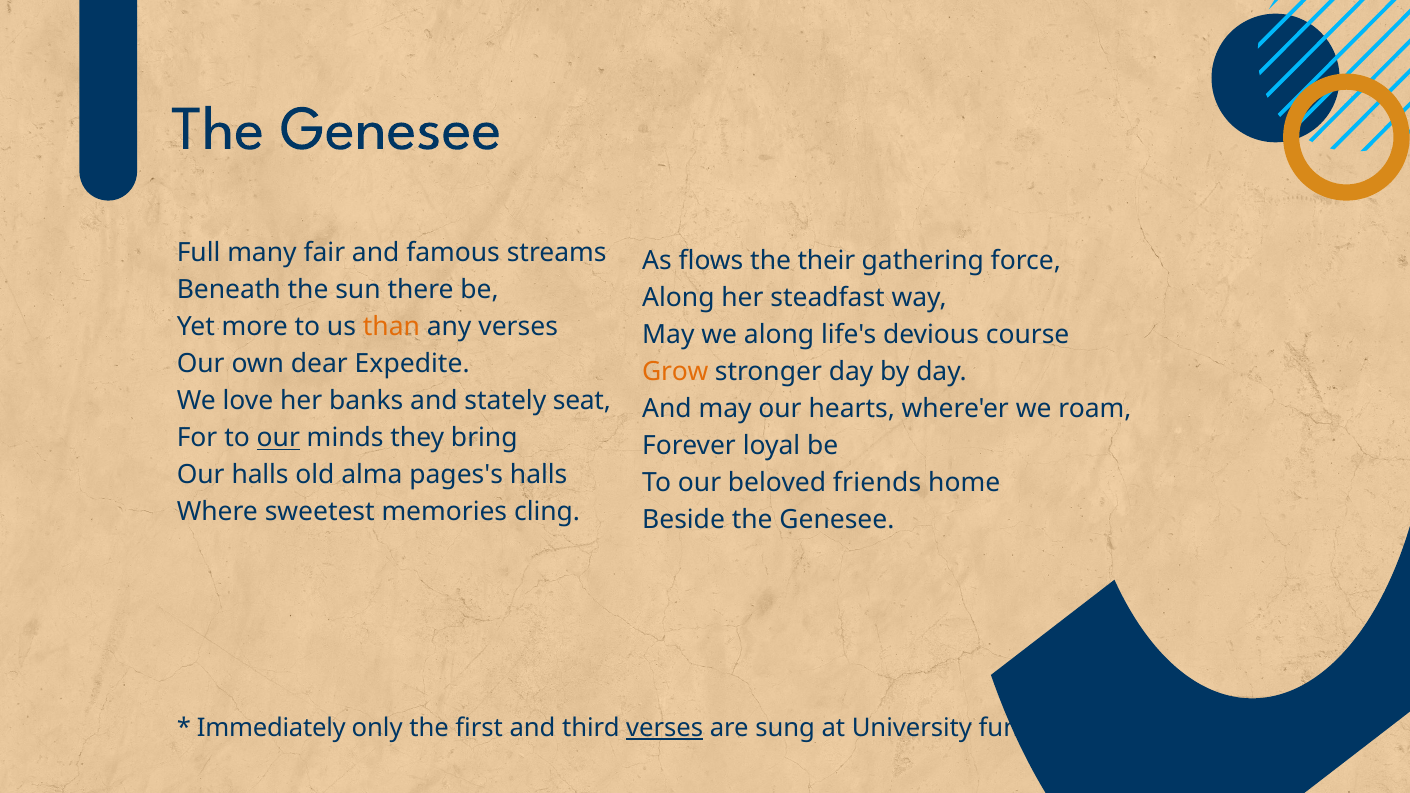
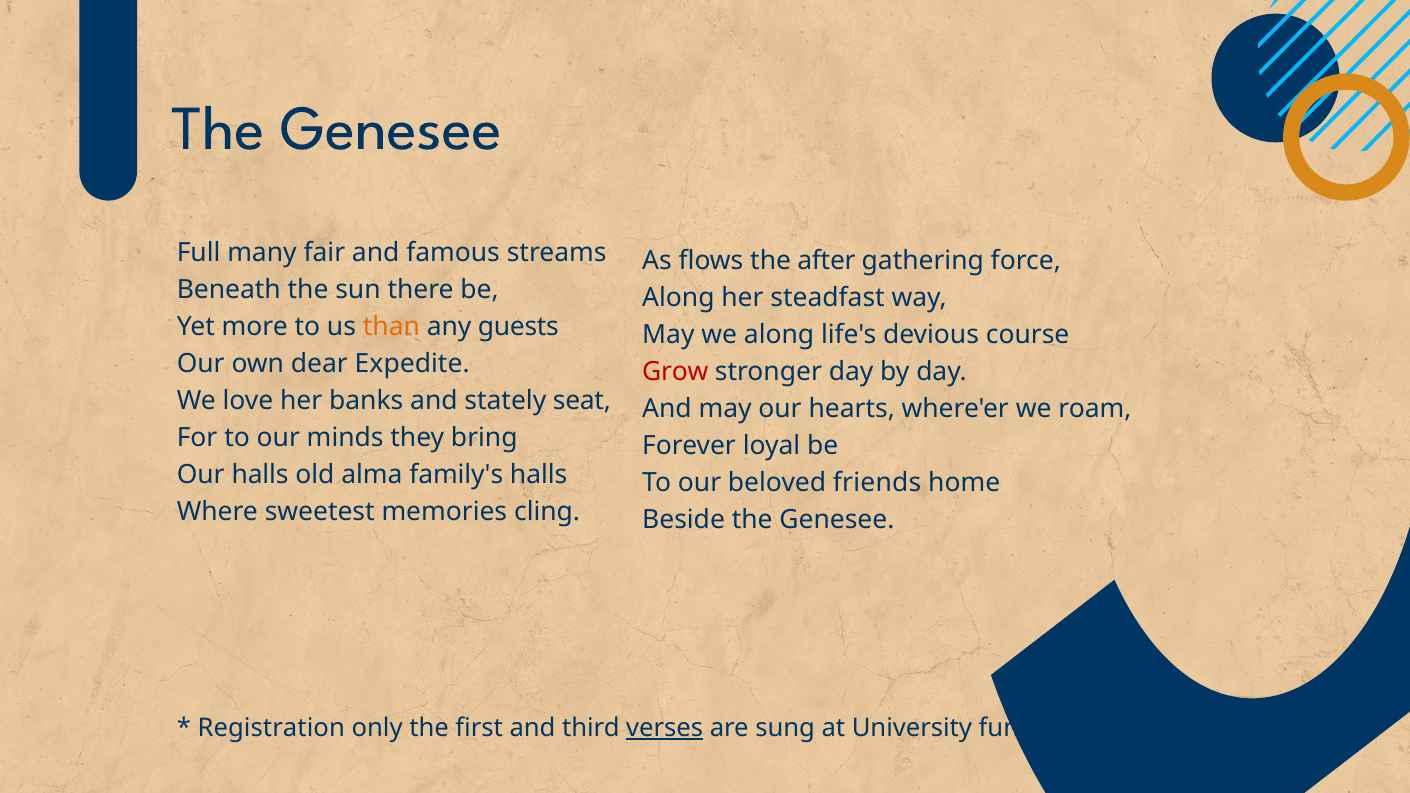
their: their -> after
any verses: verses -> guests
Grow colour: orange -> red
our at (278, 438) underline: present -> none
pages's: pages's -> family's
Immediately: Immediately -> Registration
